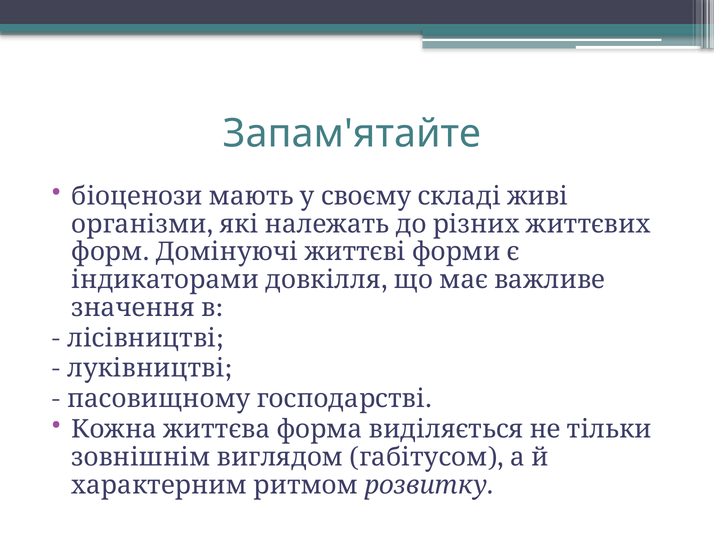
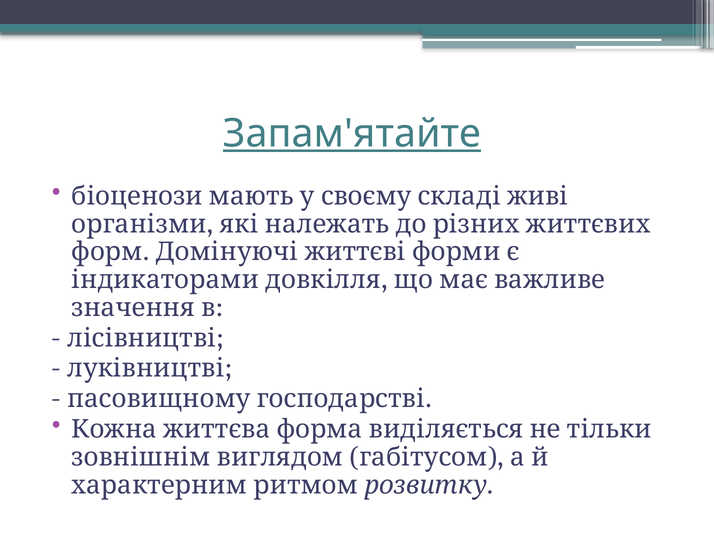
Запам'ятайте underline: none -> present
